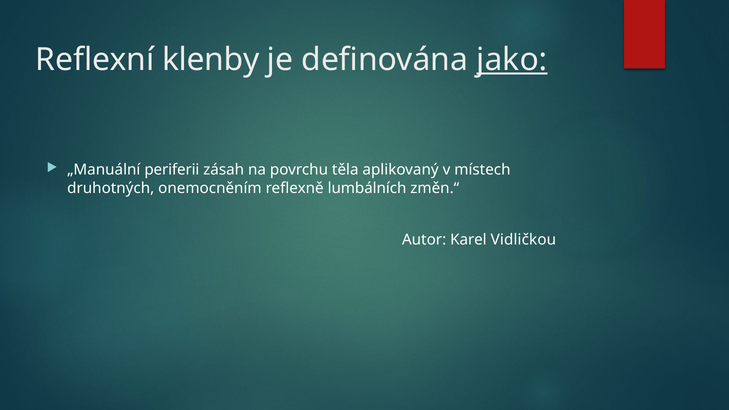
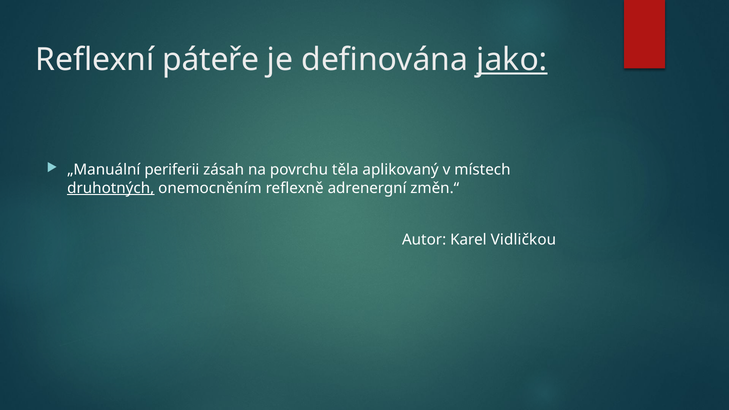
klenby: klenby -> páteře
druhotných underline: none -> present
lumbálních: lumbálních -> adrenergní
